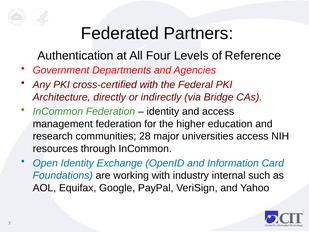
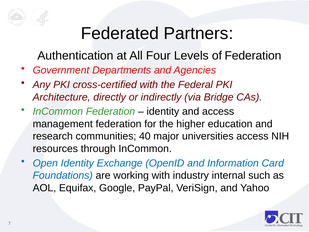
of Reference: Reference -> Federation
28: 28 -> 40
